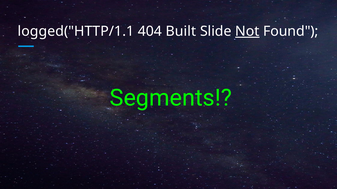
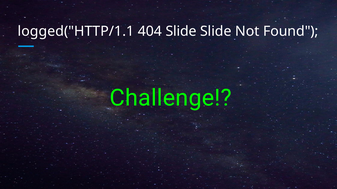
404 Built: Built -> Slide
Not underline: present -> none
Segments: Segments -> Challenge
